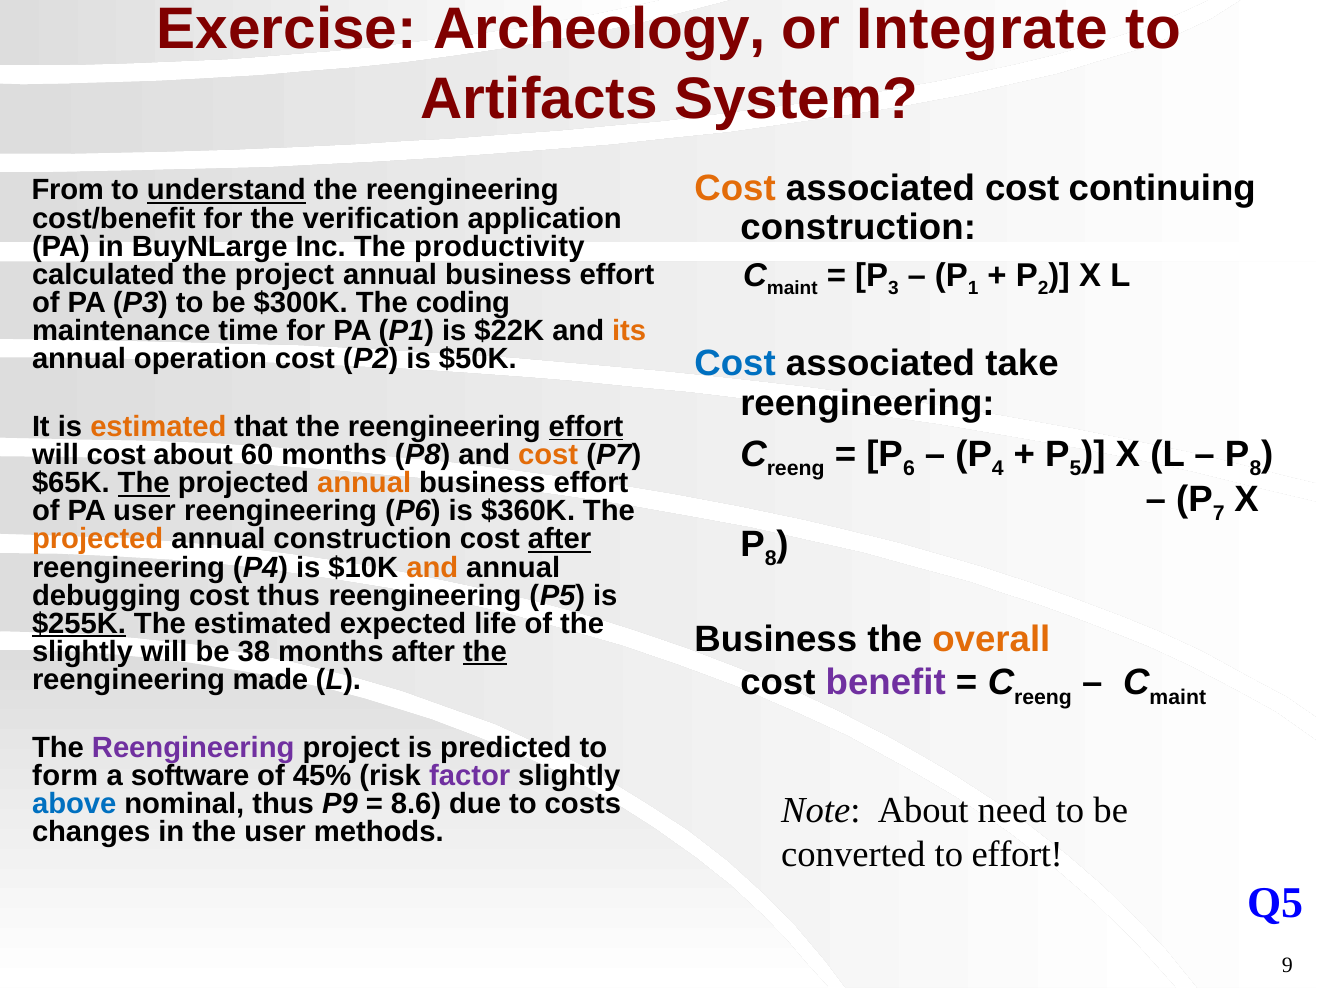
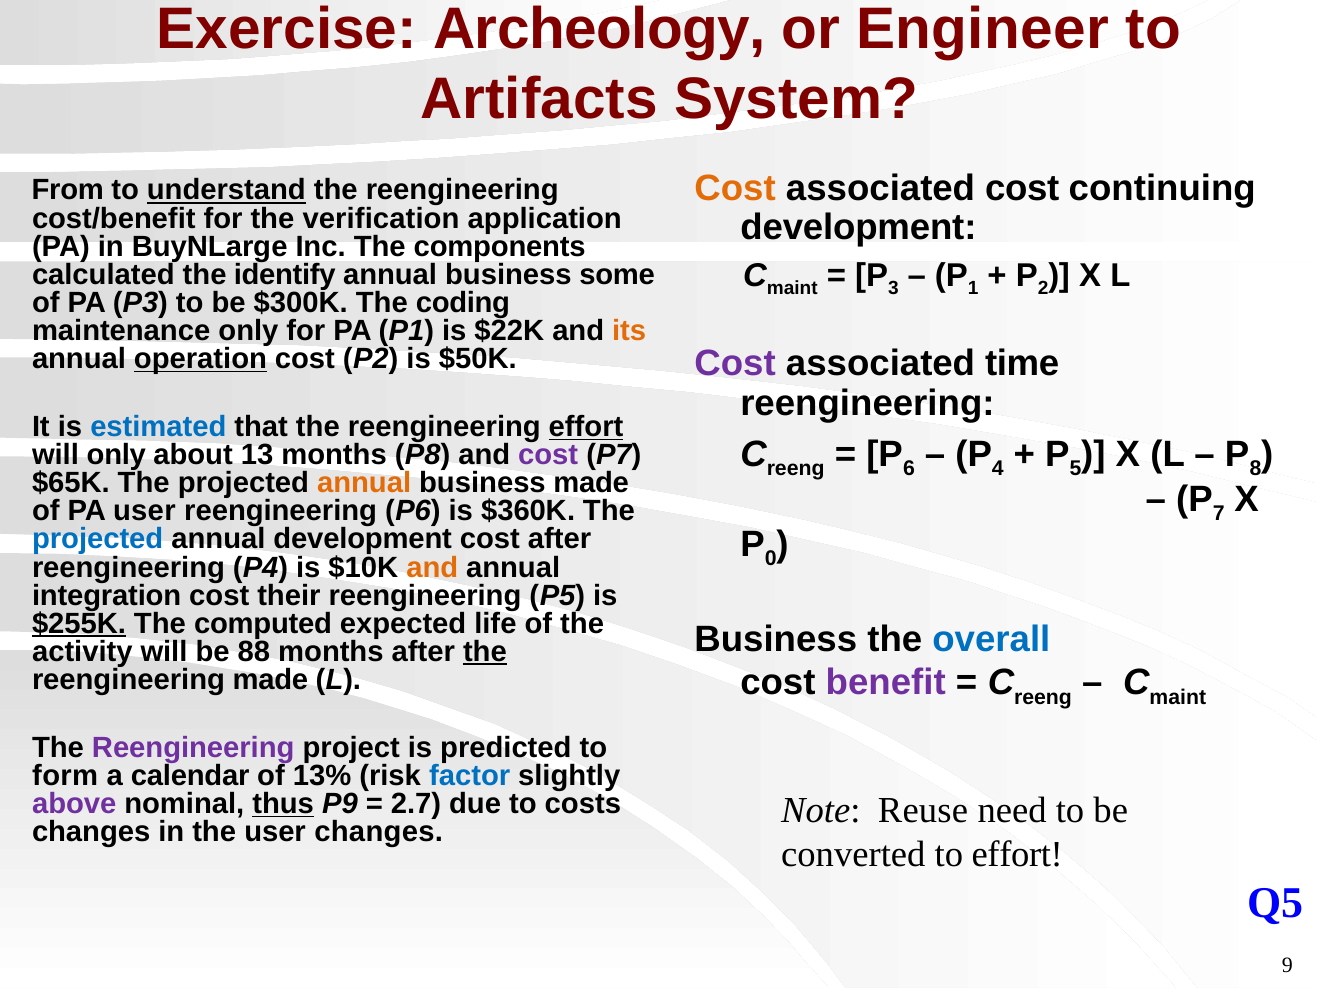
Integrate: Integrate -> Engineer
construction at (858, 228): construction -> development
productivity: productivity -> components
the project: project -> identify
effort at (617, 275): effort -> some
maintenance time: time -> only
operation underline: none -> present
Cost at (735, 364) colour: blue -> purple
take: take -> time
estimated at (158, 427) colour: orange -> blue
will cost: cost -> only
60: 60 -> 13
cost at (548, 455) colour: orange -> purple
The at (144, 483) underline: present -> none
effort at (591, 483): effort -> made
projected at (98, 539) colour: orange -> blue
annual construction: construction -> development
after at (560, 539) underline: present -> none
8 at (771, 558): 8 -> 0
debugging: debugging -> integration
cost thus: thus -> their
The estimated: estimated -> computed
overall colour: orange -> blue
slightly at (82, 652): slightly -> activity
38: 38 -> 88
software: software -> calendar
45%: 45% -> 13%
factor colour: purple -> blue
above colour: blue -> purple
thus at (283, 804) underline: none -> present
8.6: 8.6 -> 2.7
Note About: About -> Reuse
user methods: methods -> changes
